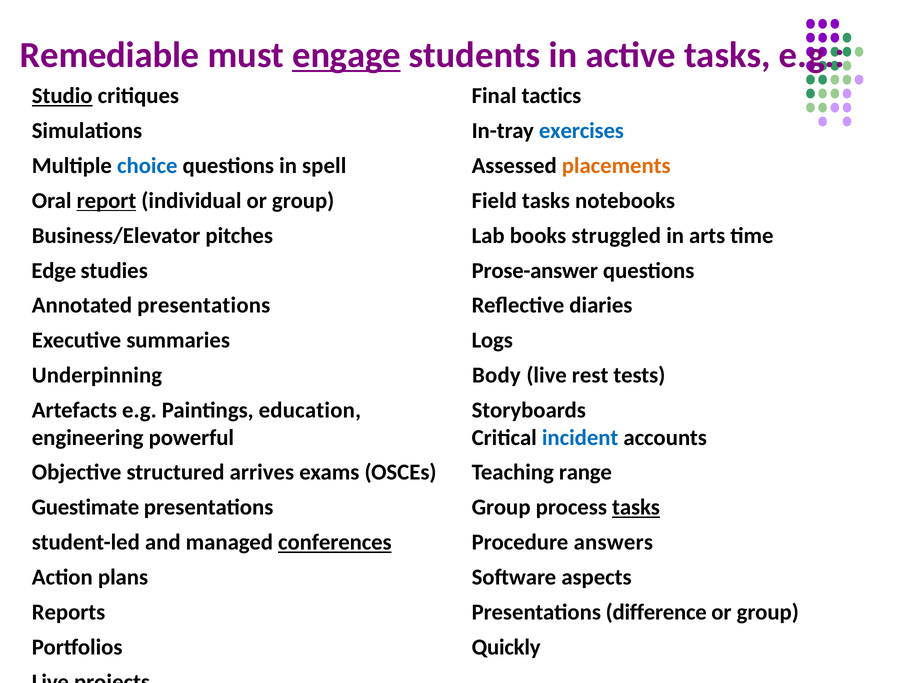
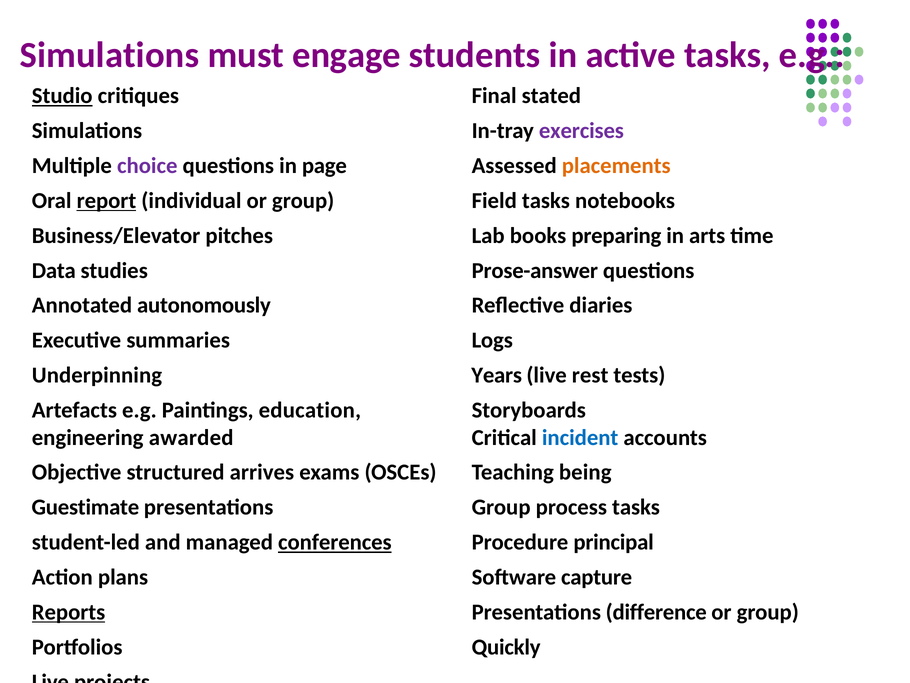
Remediable at (110, 55): Remediable -> Simulations
engage underline: present -> none
tactics: tactics -> stated
exercises colour: blue -> purple
choice colour: blue -> purple
spell: spell -> page
struggled: struggled -> preparing
Edge: Edge -> Data
Annotated presentations: presentations -> autonomously
Body: Body -> Years
powerful: powerful -> awarded
range: range -> being
tasks at (636, 507) underline: present -> none
answers: answers -> principal
aspects: aspects -> capture
Reports underline: none -> present
